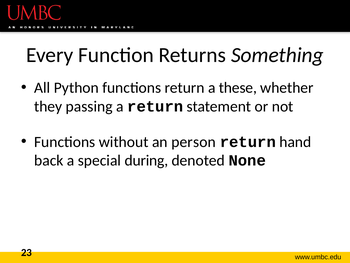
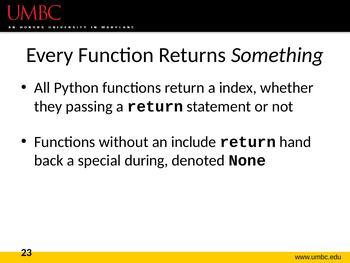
these: these -> index
person: person -> include
